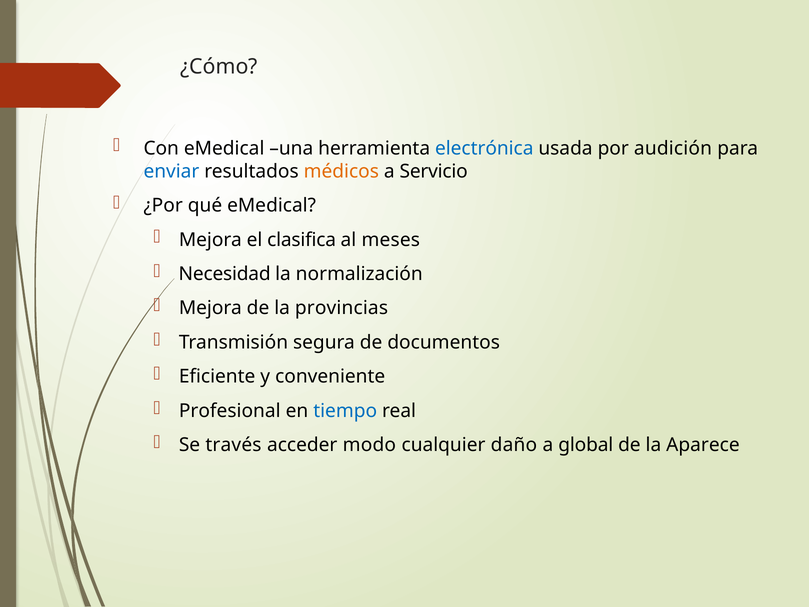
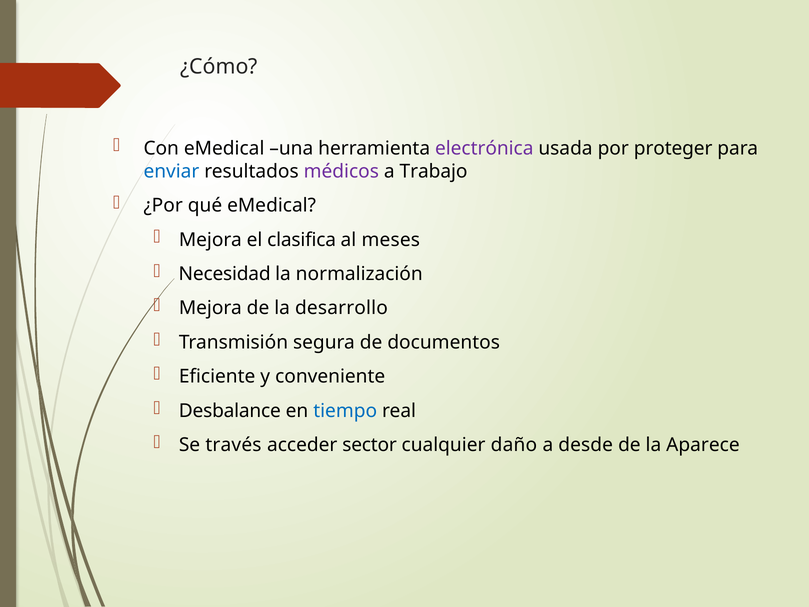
electrónica colour: blue -> purple
audición: audición -> proteger
médicos colour: orange -> purple
Servicio: Servicio -> Trabajo
provincias: provincias -> desarrollo
Profesional: Profesional -> Desbalance
modo: modo -> sector
global: global -> desde
